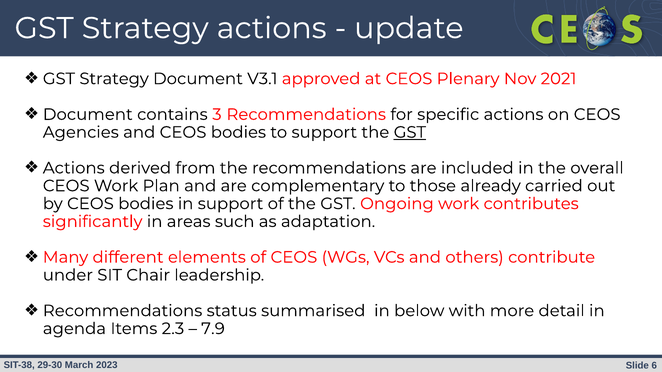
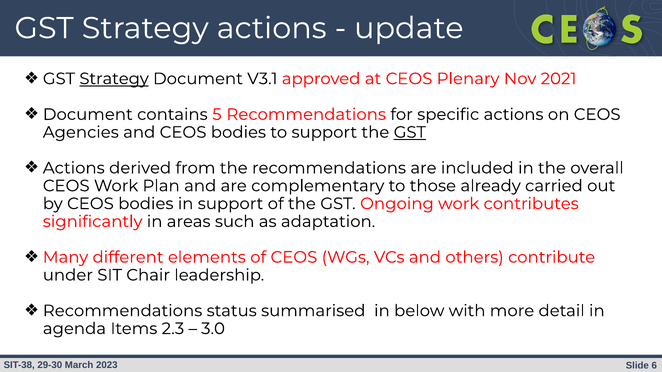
Strategy at (114, 79) underline: none -> present
3: 3 -> 5
7.9: 7.9 -> 3.0
